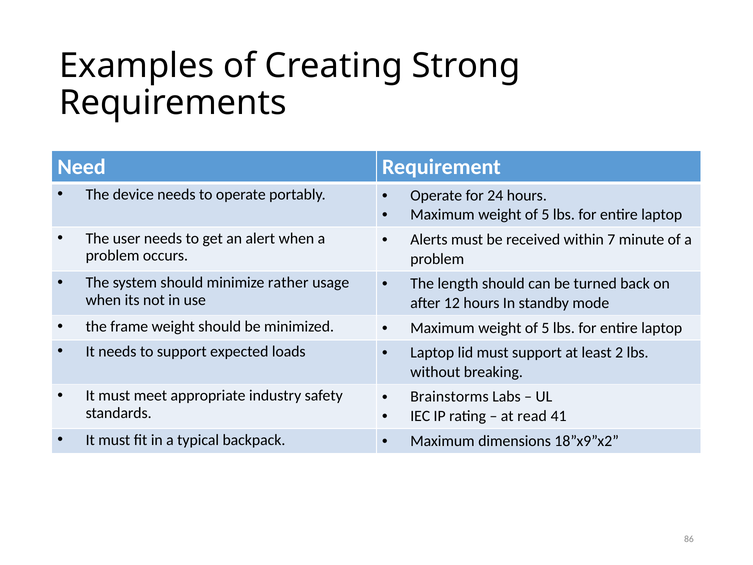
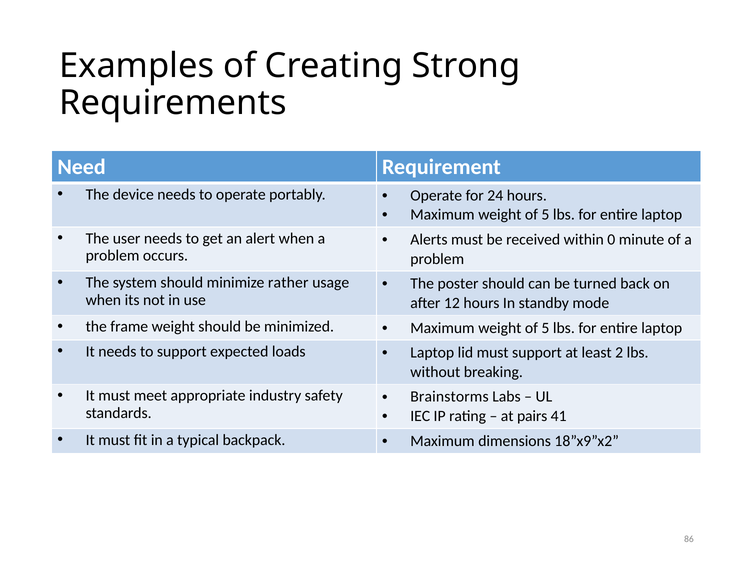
7: 7 -> 0
length: length -> poster
read: read -> pairs
